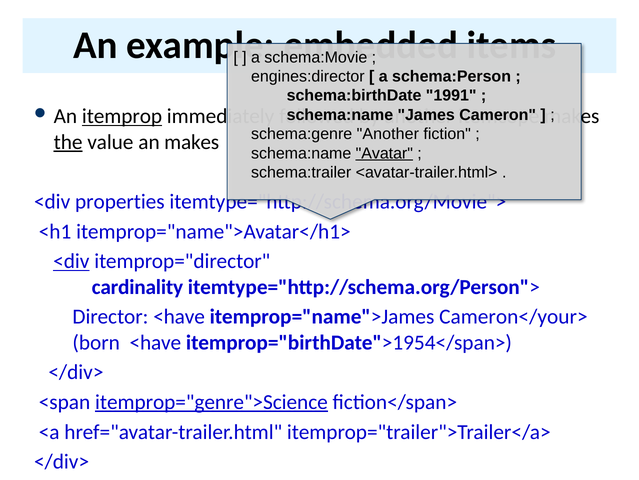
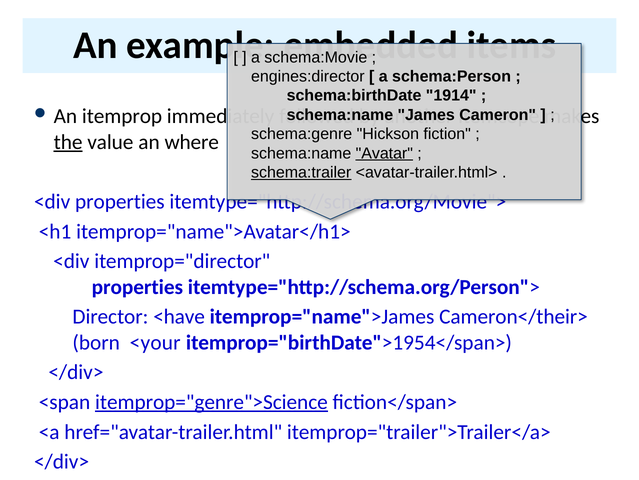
1991: 1991 -> 1914
itemprop underline: present -> none
schema:genre Another: Another -> Hickson
an makes: makes -> where
schema:trailer underline: none -> present
<div at (71, 261) underline: present -> none
cardinality at (137, 287): cardinality -> properties
Cameron</your>: Cameron</your> -> Cameron</their>
born <have: <have -> <your
